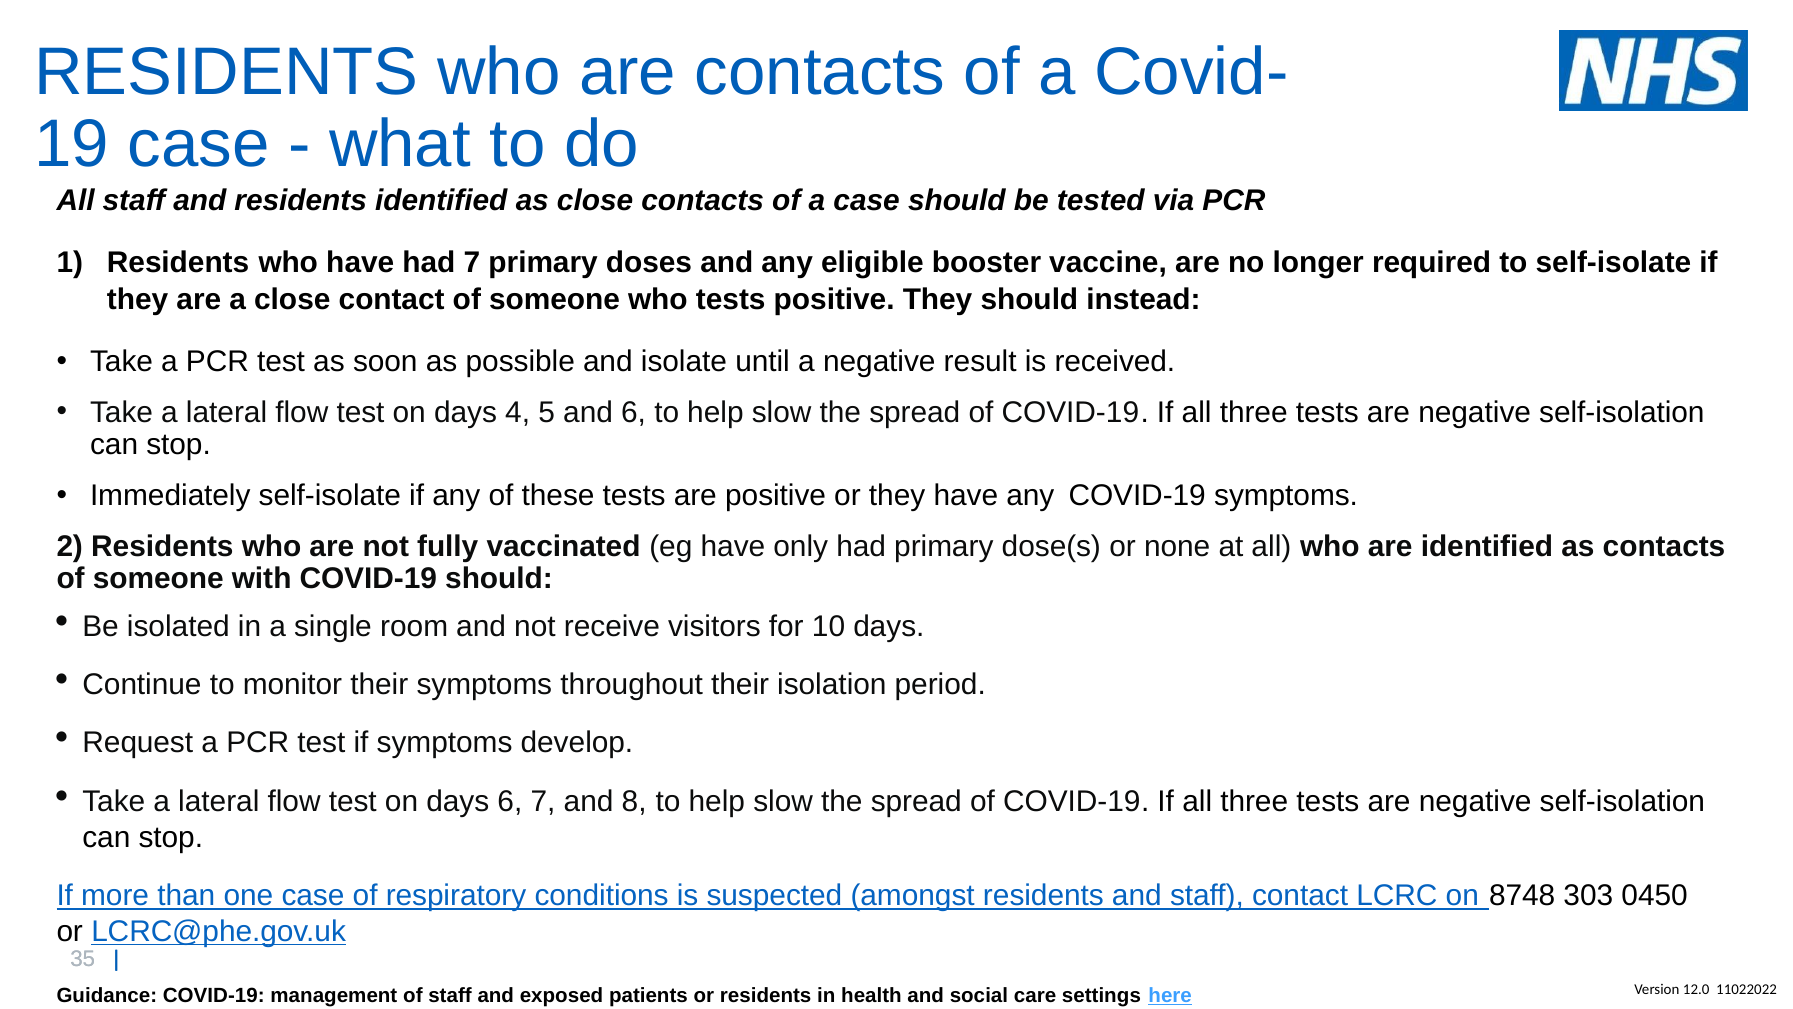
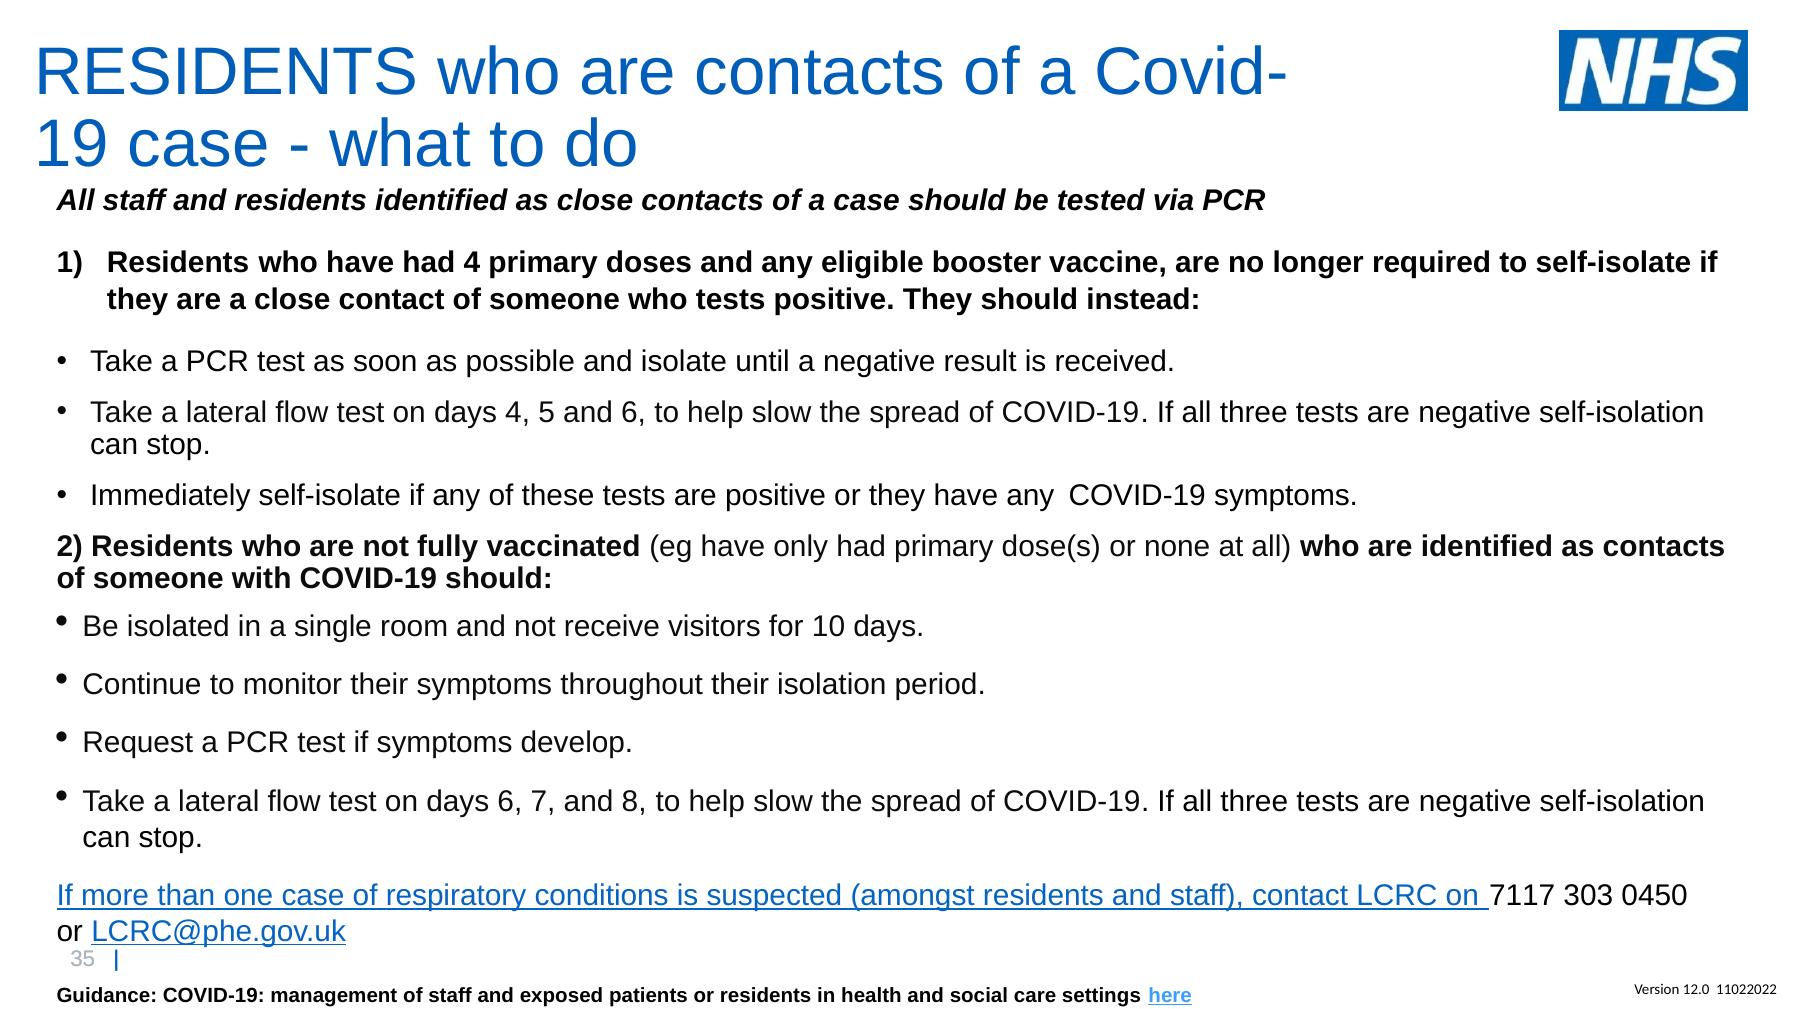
had 7: 7 -> 4
8748: 8748 -> 7117
